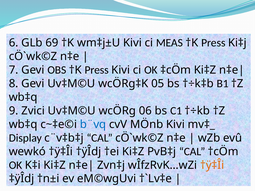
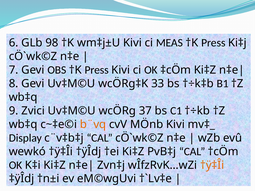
69: 69 -> 98
05: 05 -> 33
06: 06 -> 37
b¨vq colour: blue -> orange
